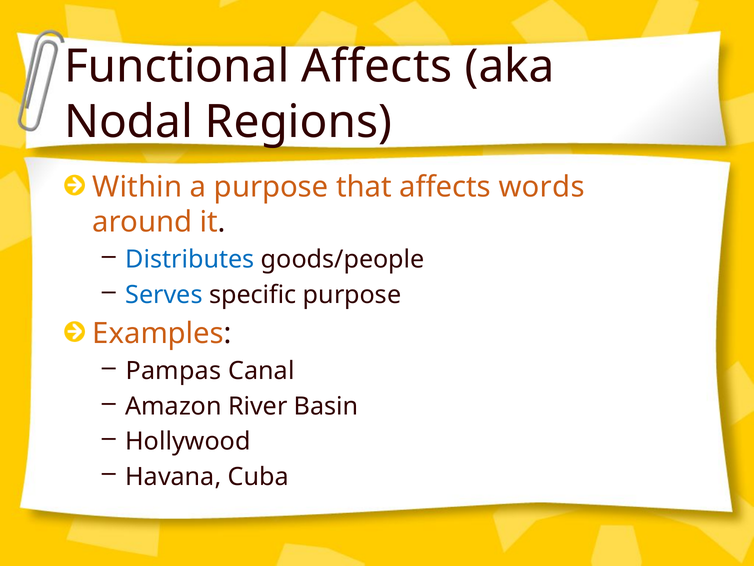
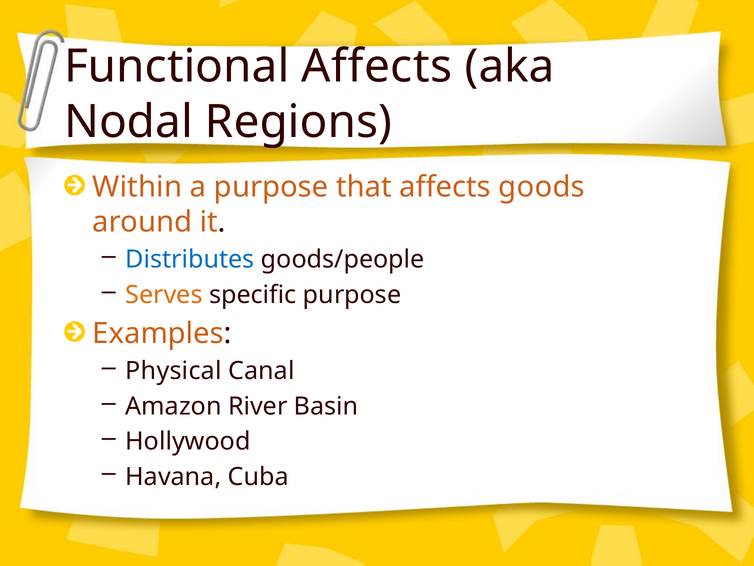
words: words -> goods
Serves colour: blue -> orange
Pampas: Pampas -> Physical
